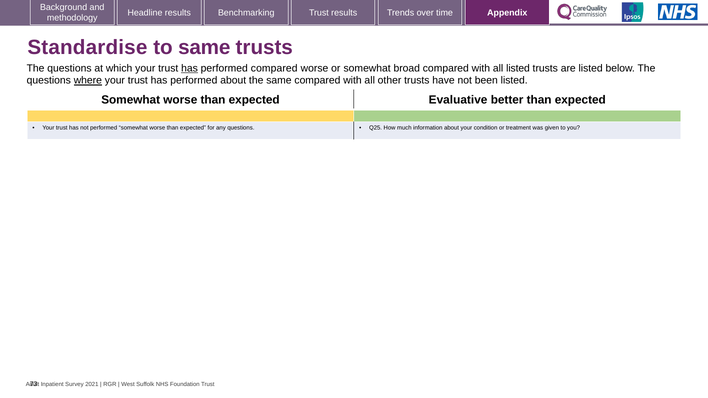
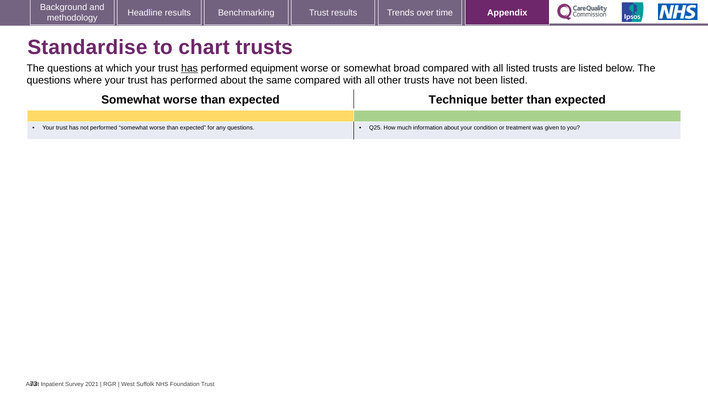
to same: same -> chart
performed compared: compared -> equipment
where underline: present -> none
Evaluative: Evaluative -> Technique
